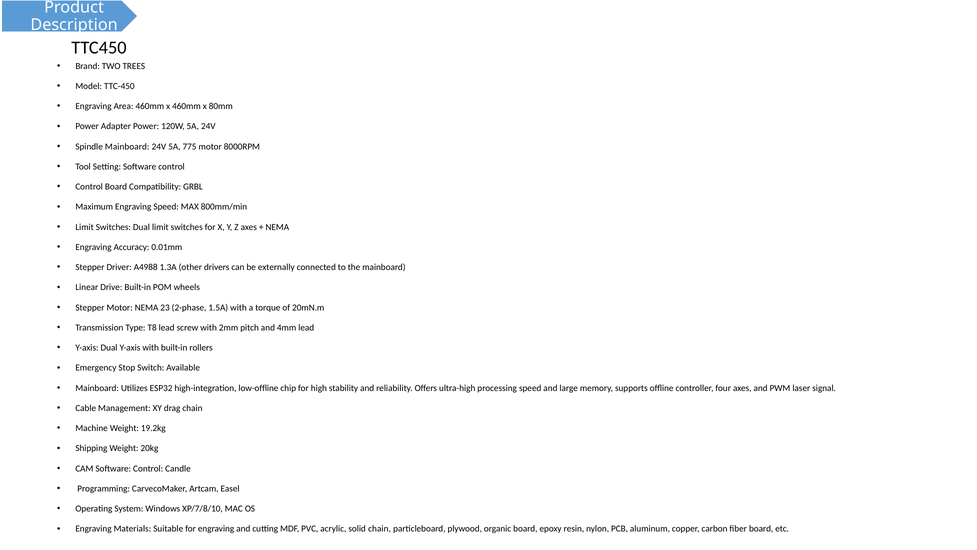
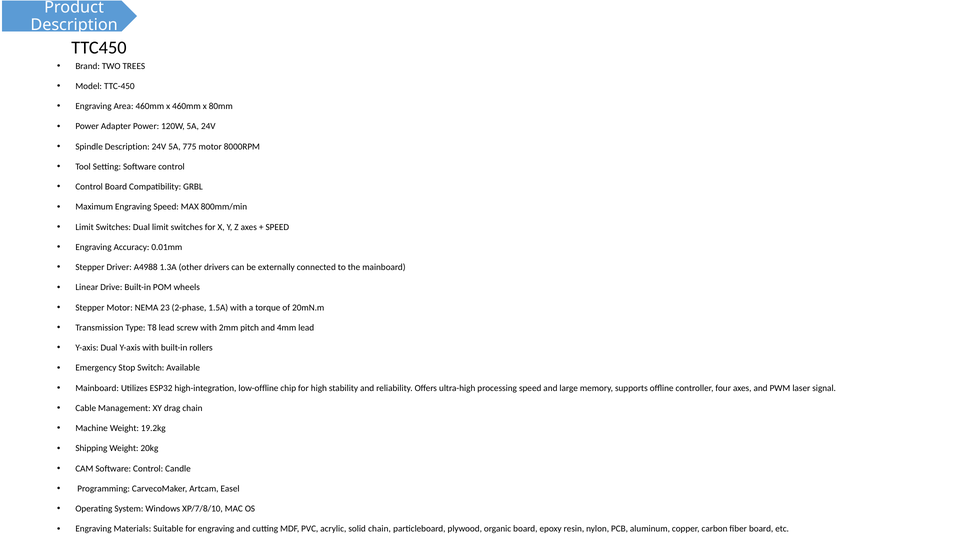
Spindle Mainboard: Mainboard -> Description
NEMA at (277, 227): NEMA -> SPEED
